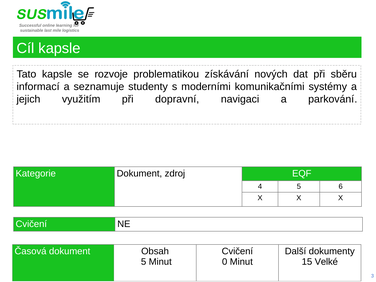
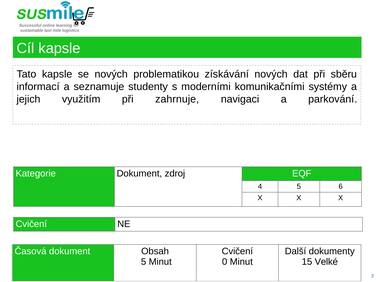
se rozvoje: rozvoje -> nových
dopravní: dopravní -> zahrnuje
